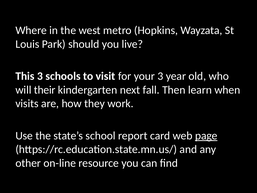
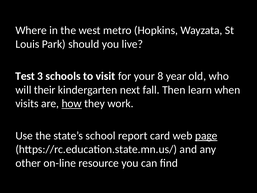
This: This -> Test
your 3: 3 -> 8
how underline: none -> present
